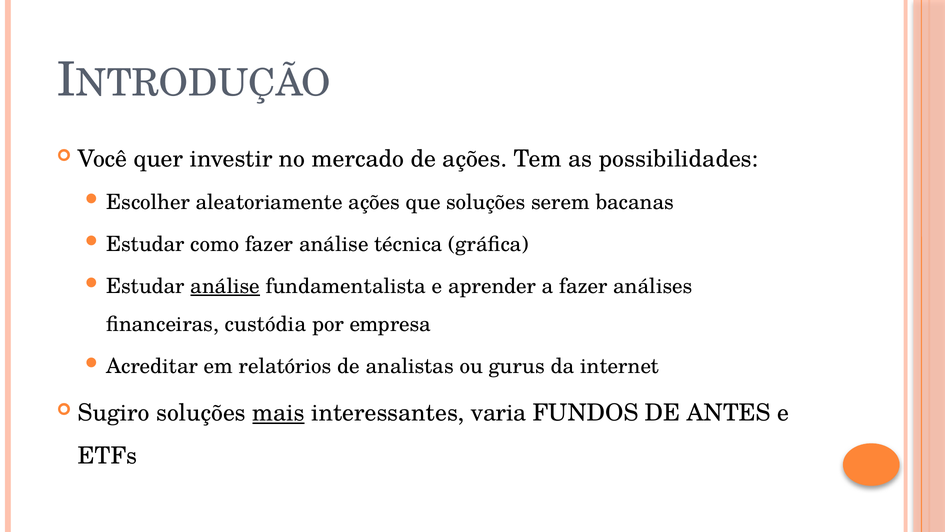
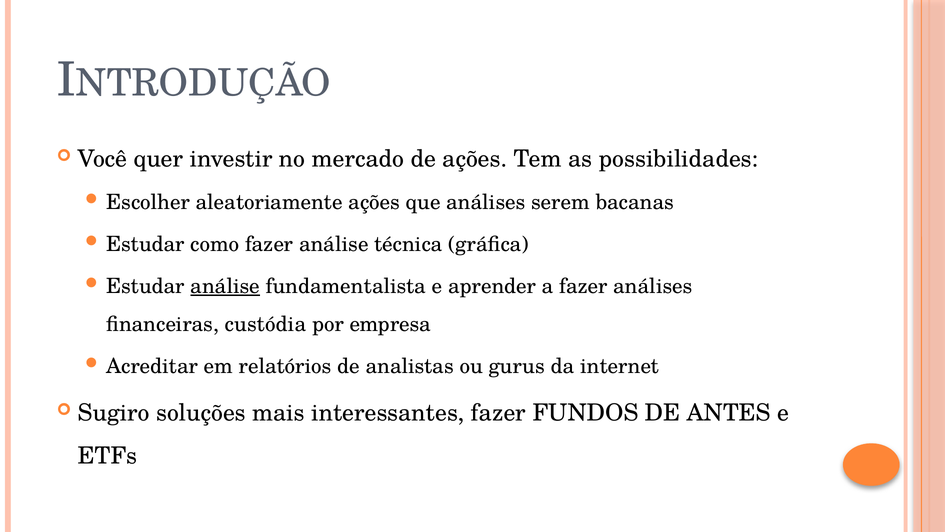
que soluções: soluções -> análises
mais underline: present -> none
interessantes varia: varia -> fazer
